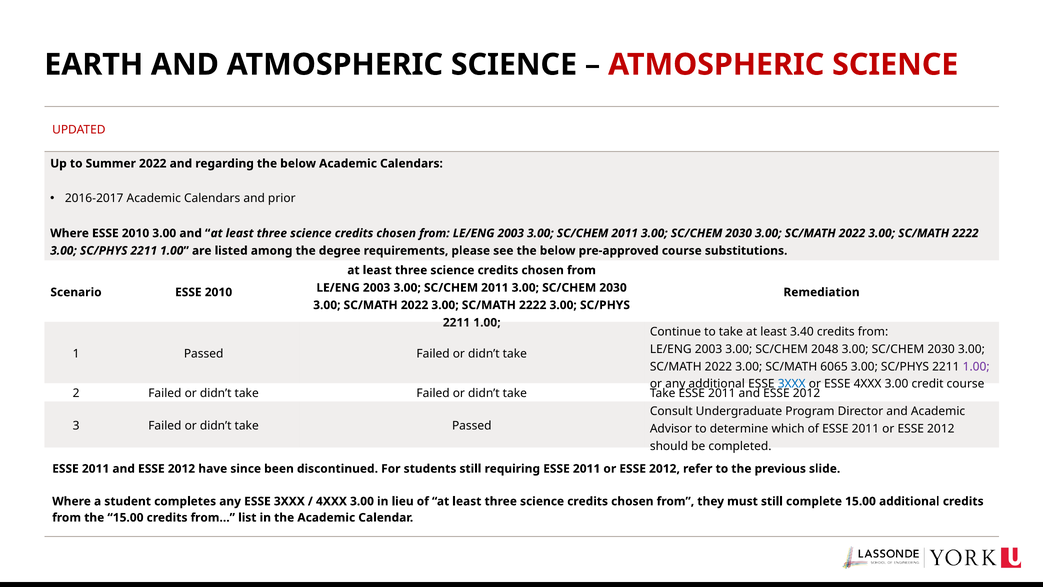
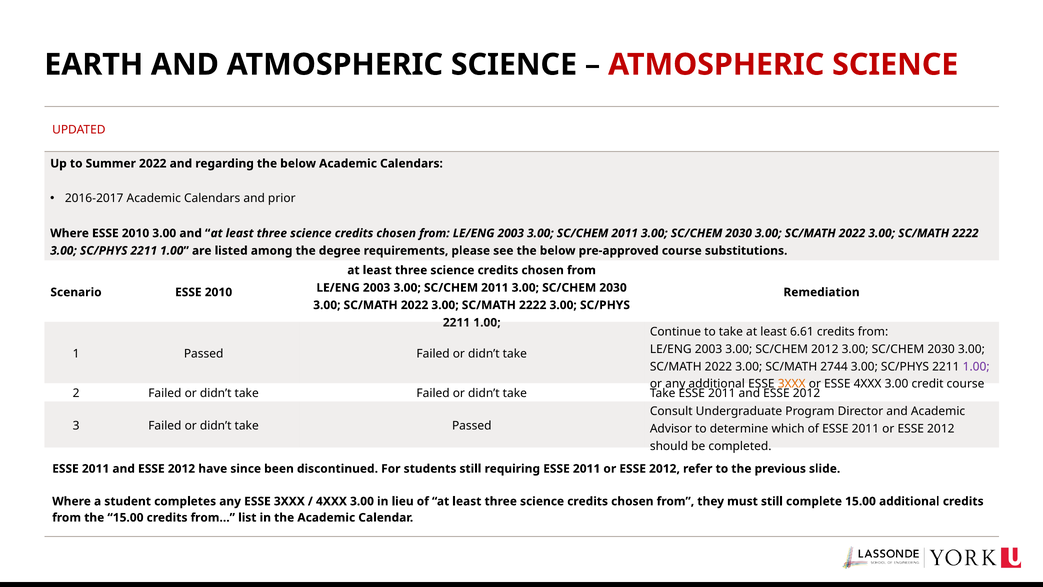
3.40: 3.40 -> 6.61
SC/CHEM 2048: 2048 -> 2012
6065: 6065 -> 2744
3XXX at (792, 384) colour: blue -> orange
